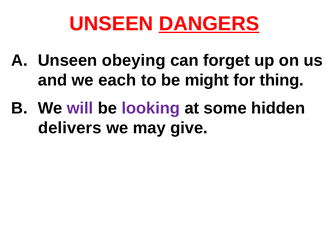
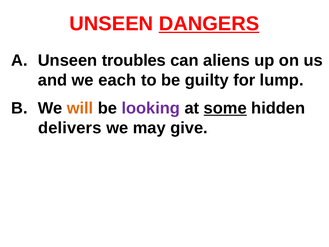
obeying: obeying -> troubles
forget: forget -> aliens
might: might -> guilty
thing: thing -> lump
will colour: purple -> orange
some underline: none -> present
